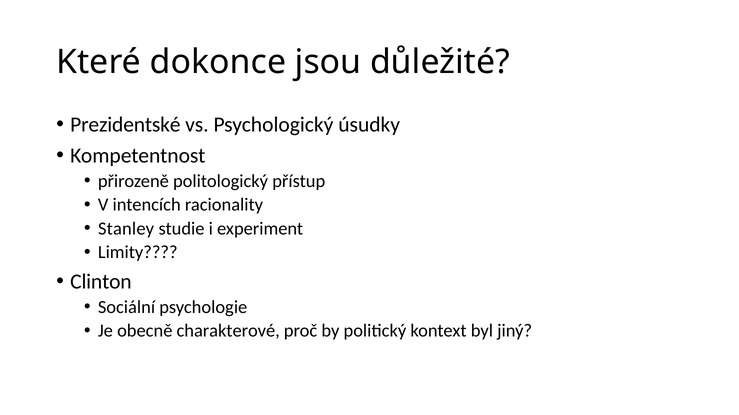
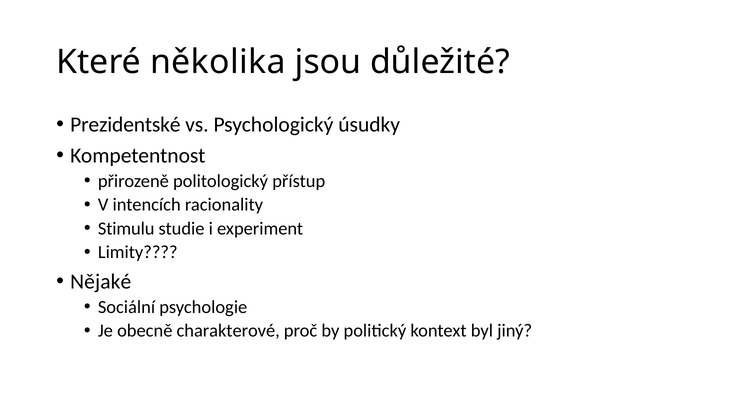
dokonce: dokonce -> několika
Stanley: Stanley -> Stimulu
Clinton: Clinton -> Nějaké
